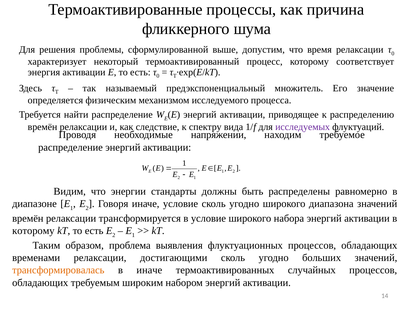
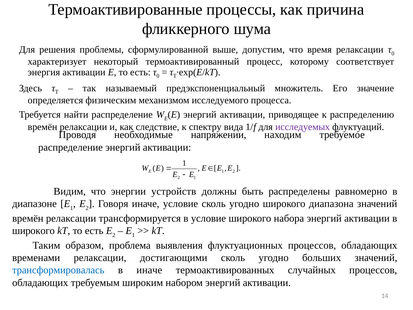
стандарты: стандарты -> устройств
которому at (33, 231): которому -> широкого
трансформировалась colour: orange -> blue
